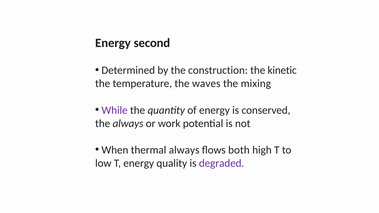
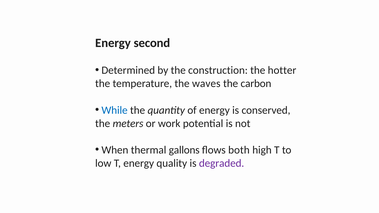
kinetic: kinetic -> hotter
mixing: mixing -> carbon
While colour: purple -> blue
the always: always -> meters
thermal always: always -> gallons
